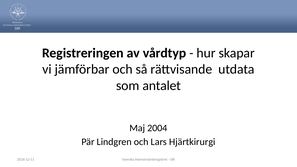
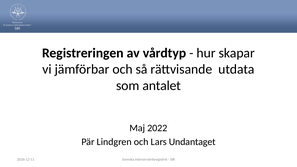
2004: 2004 -> 2022
Hjärtkirurgi: Hjärtkirurgi -> Undantaget
